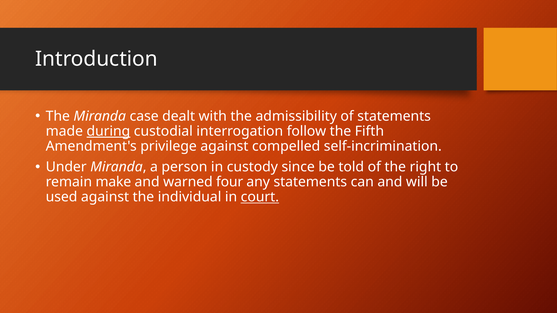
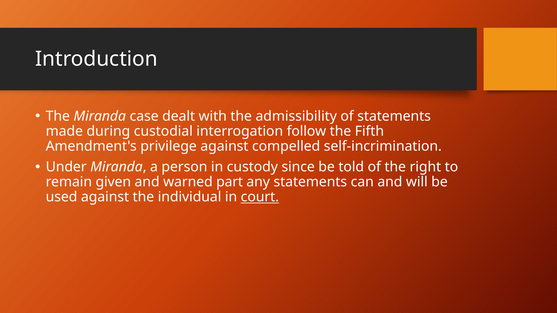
during underline: present -> none
make: make -> given
four: four -> part
